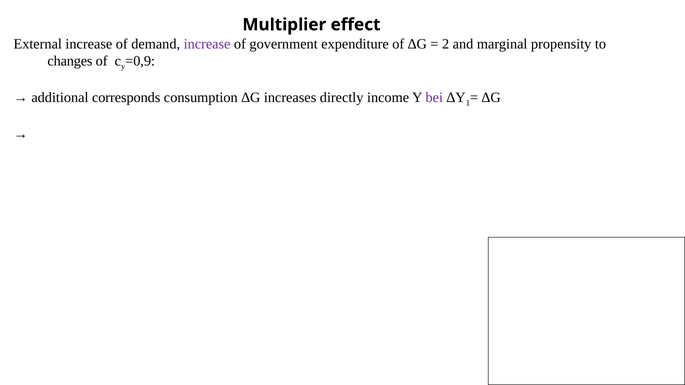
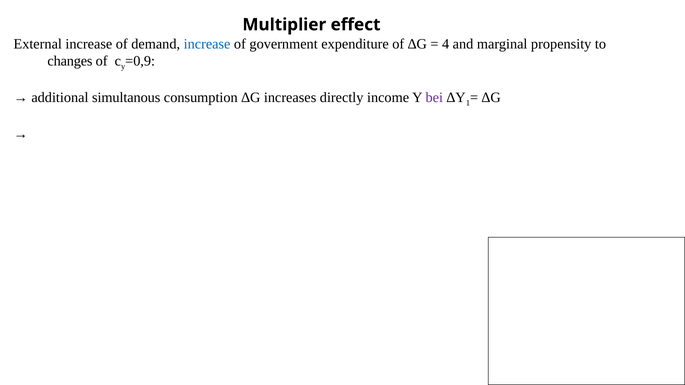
increase at (207, 44) colour: purple -> blue
2: 2 -> 4
corresponds: corresponds -> simultanous
